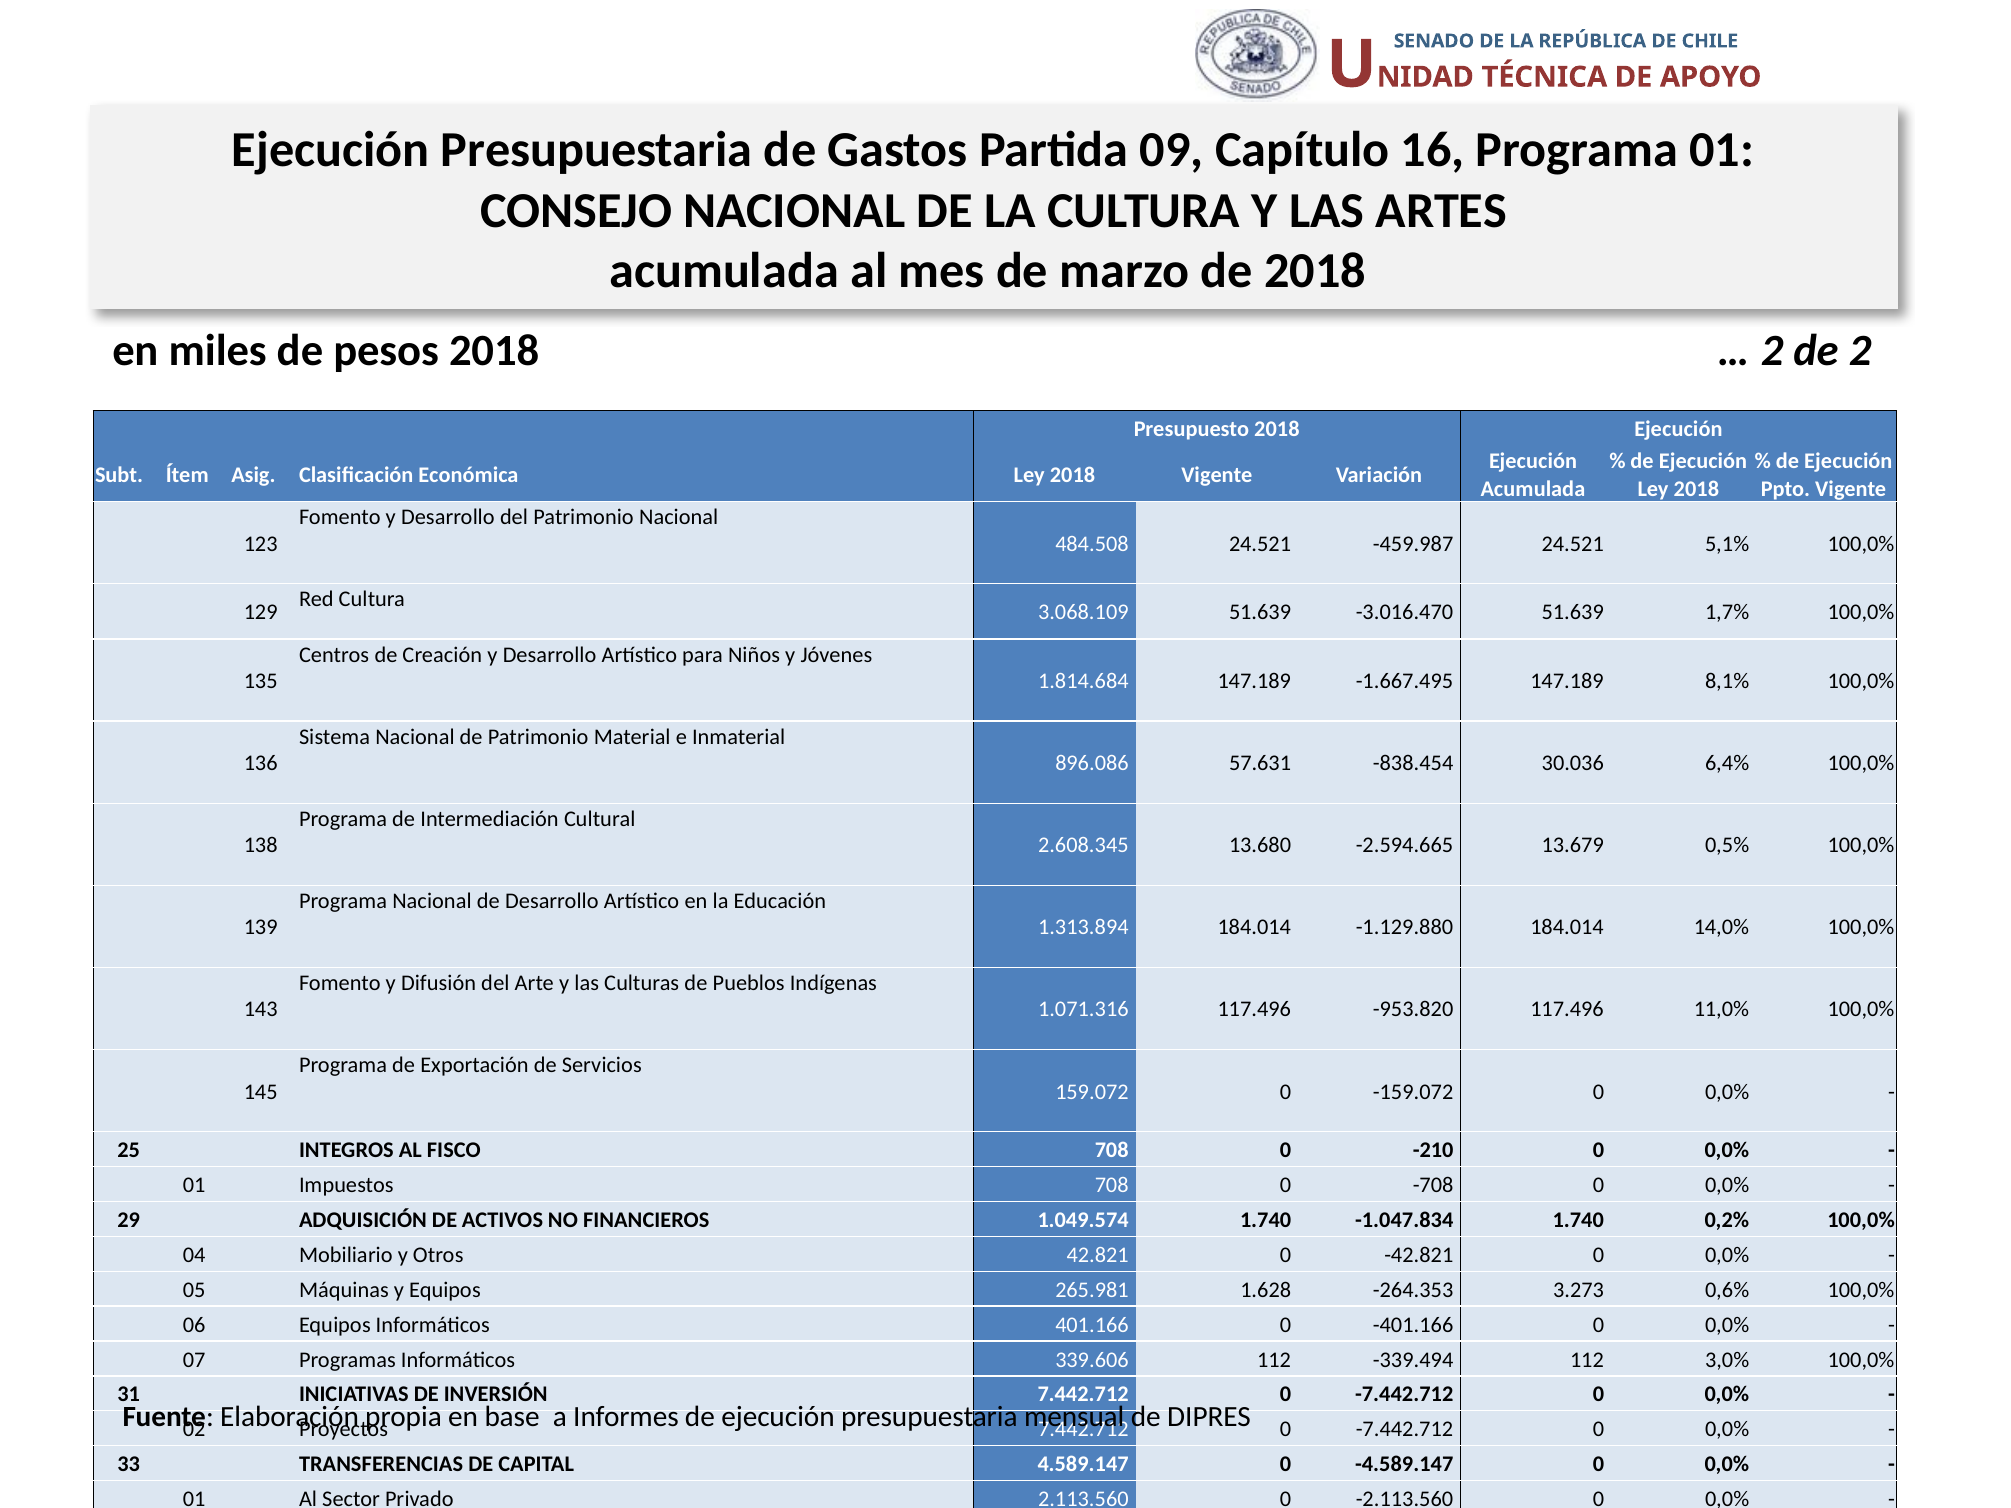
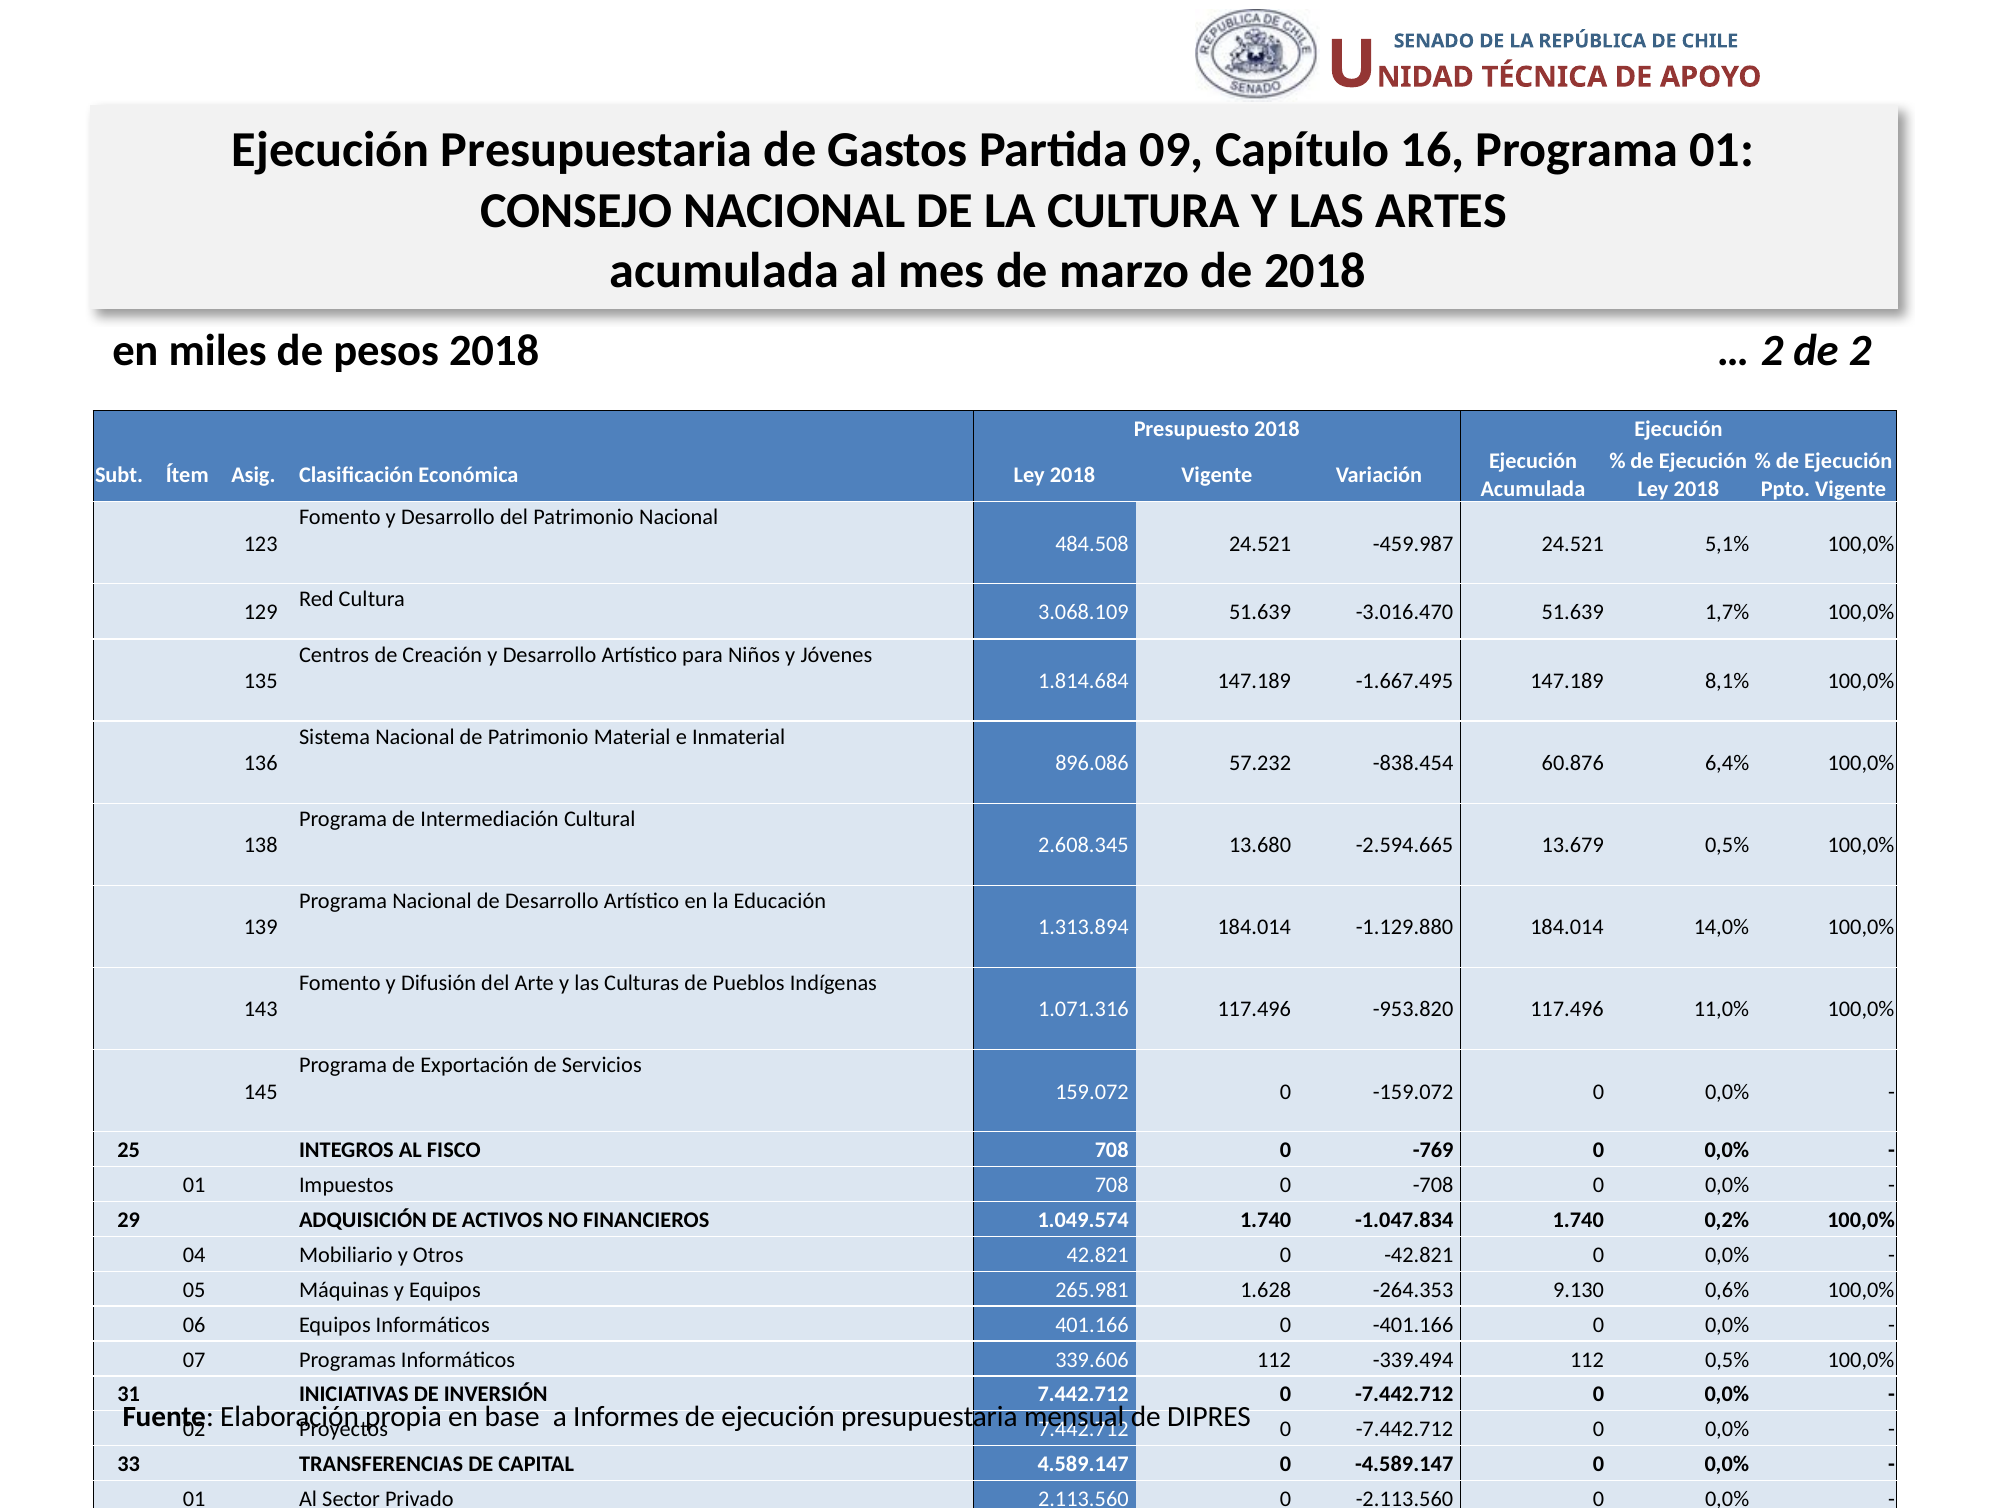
57.631: 57.631 -> 57.232
30.036: 30.036 -> 60.876
-210: -210 -> -769
3.273: 3.273 -> 9.130
112 3,0%: 3,0% -> 0,5%
